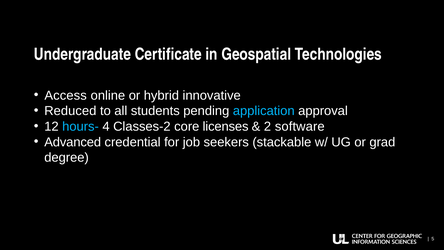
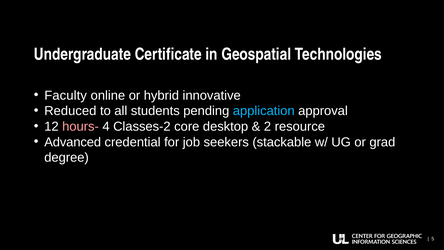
Access: Access -> Faculty
hours- colour: light blue -> pink
licenses: licenses -> desktop
software: software -> resource
